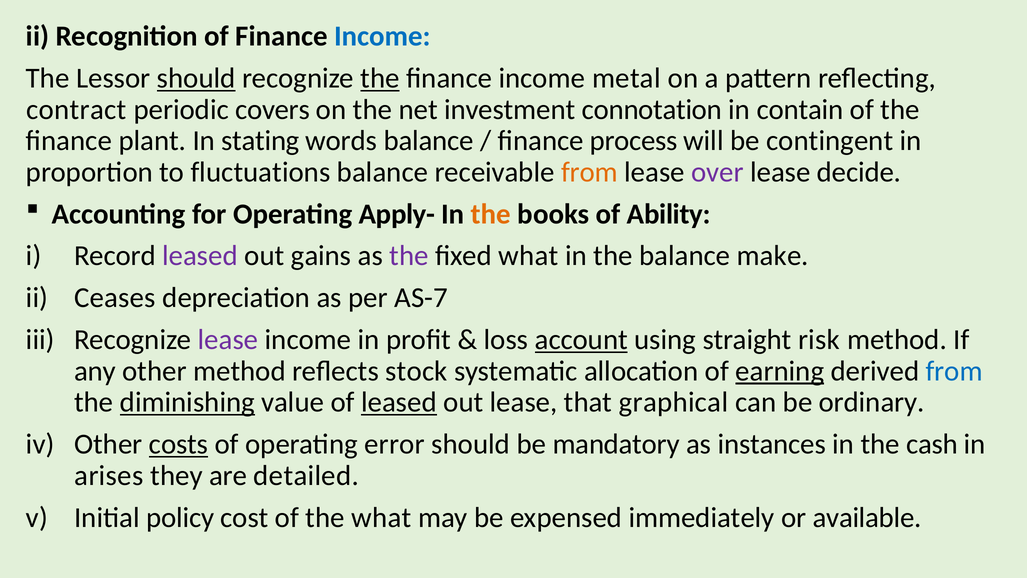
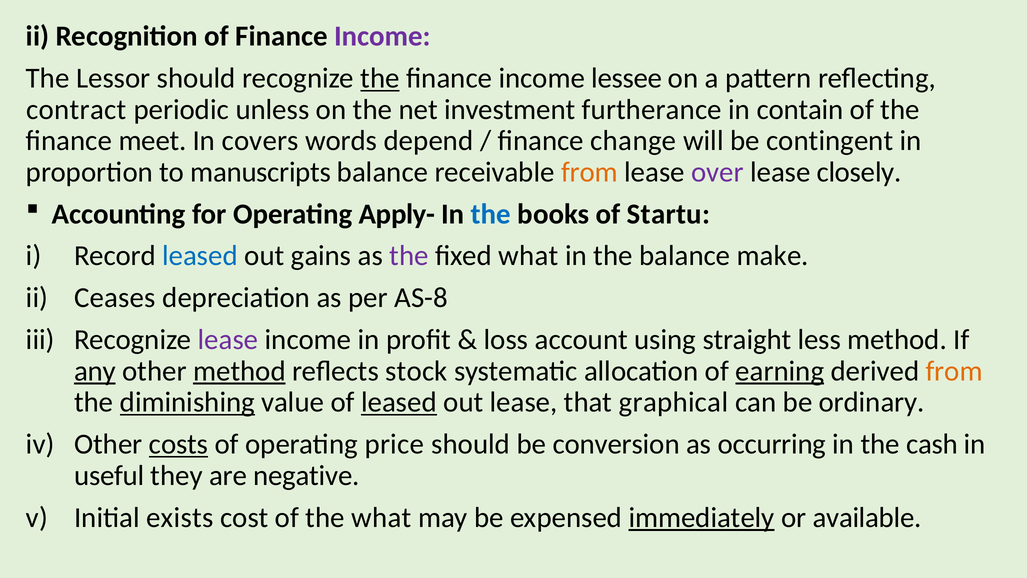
Income at (382, 36) colour: blue -> purple
should at (196, 78) underline: present -> none
metal: metal -> lessee
covers: covers -> unless
connotation: connotation -> furtherance
plant: plant -> meet
stating: stating -> covers
words balance: balance -> depend
process: process -> change
fluctuations: fluctuations -> manuscripts
decide: decide -> closely
the at (491, 214) colour: orange -> blue
Ability: Ability -> Startu
leased at (200, 256) colour: purple -> blue
AS-7: AS-7 -> AS-8
account underline: present -> none
risk: risk -> less
any underline: none -> present
method at (239, 371) underline: none -> present
from at (954, 371) colour: blue -> orange
error: error -> price
mandatory: mandatory -> conversion
instances: instances -> occurring
arises: arises -> useful
detailed: detailed -> negative
policy: policy -> exists
immediately underline: none -> present
